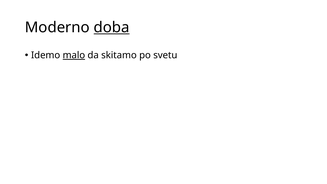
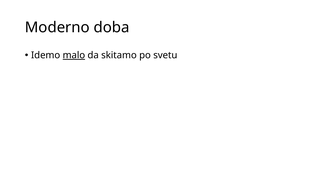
doba underline: present -> none
